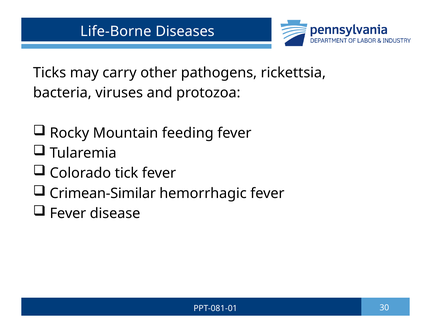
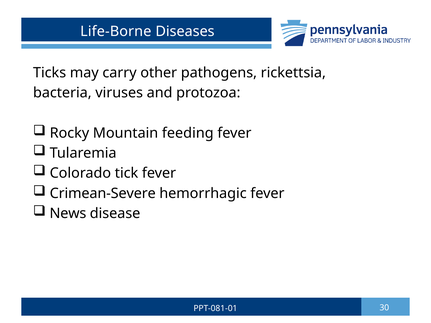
Crimean-Similar: Crimean-Similar -> Crimean-Severe
Fever at (68, 214): Fever -> News
